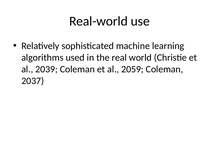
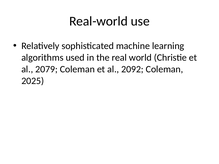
2039: 2039 -> 2079
2059: 2059 -> 2092
2037: 2037 -> 2025
